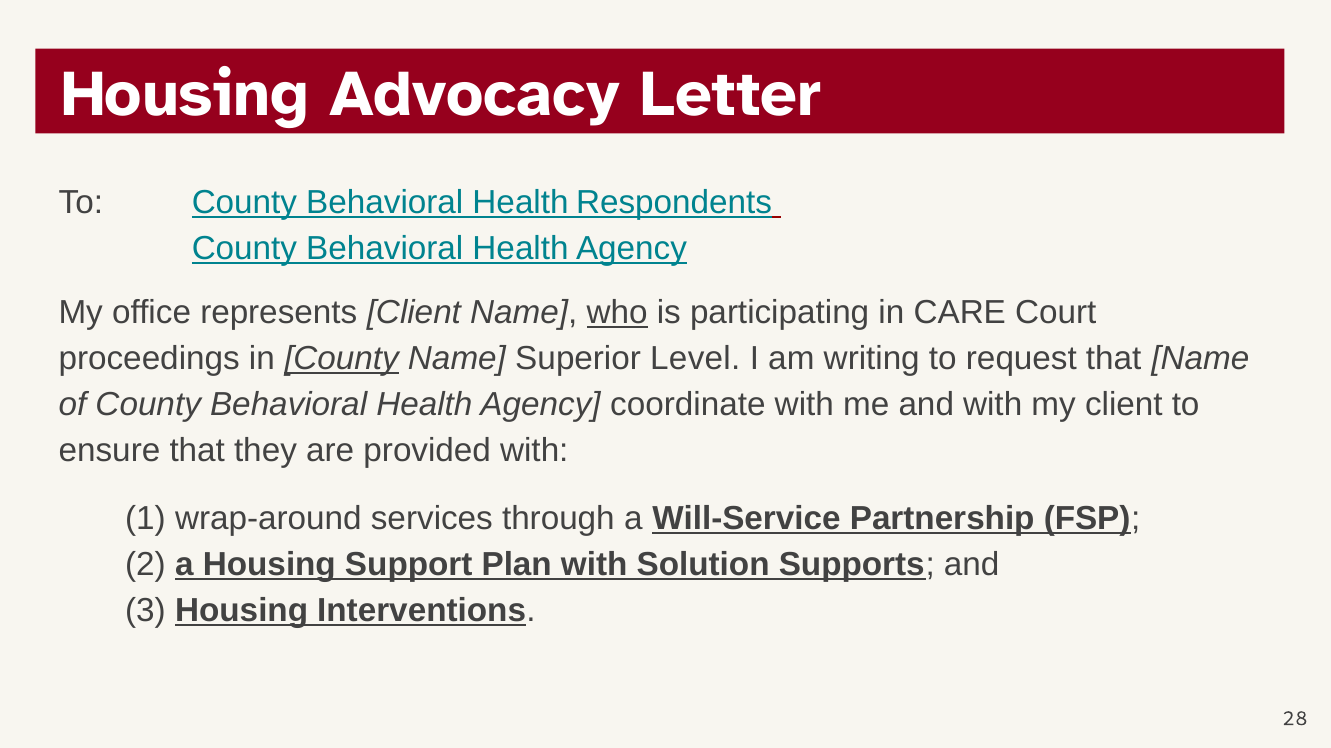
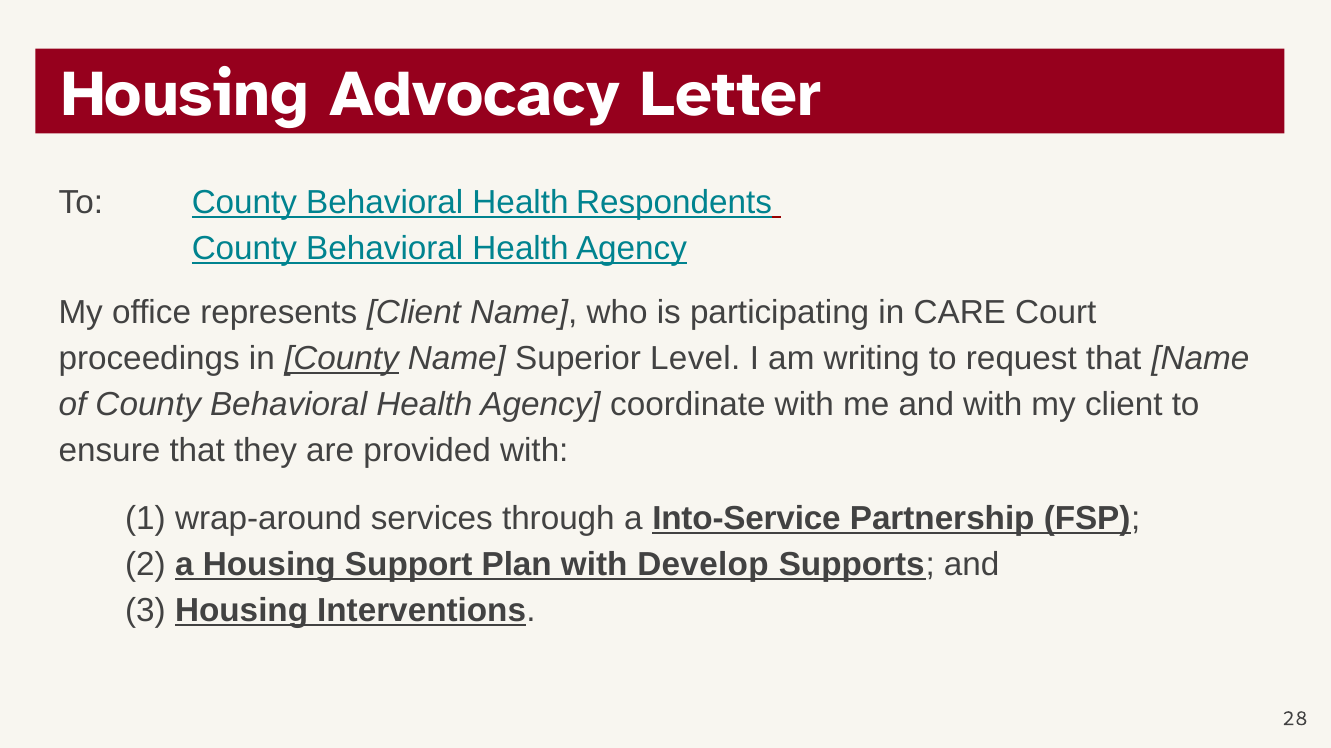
who underline: present -> none
Will-Service: Will-Service -> Into-Service
Solution: Solution -> Develop
